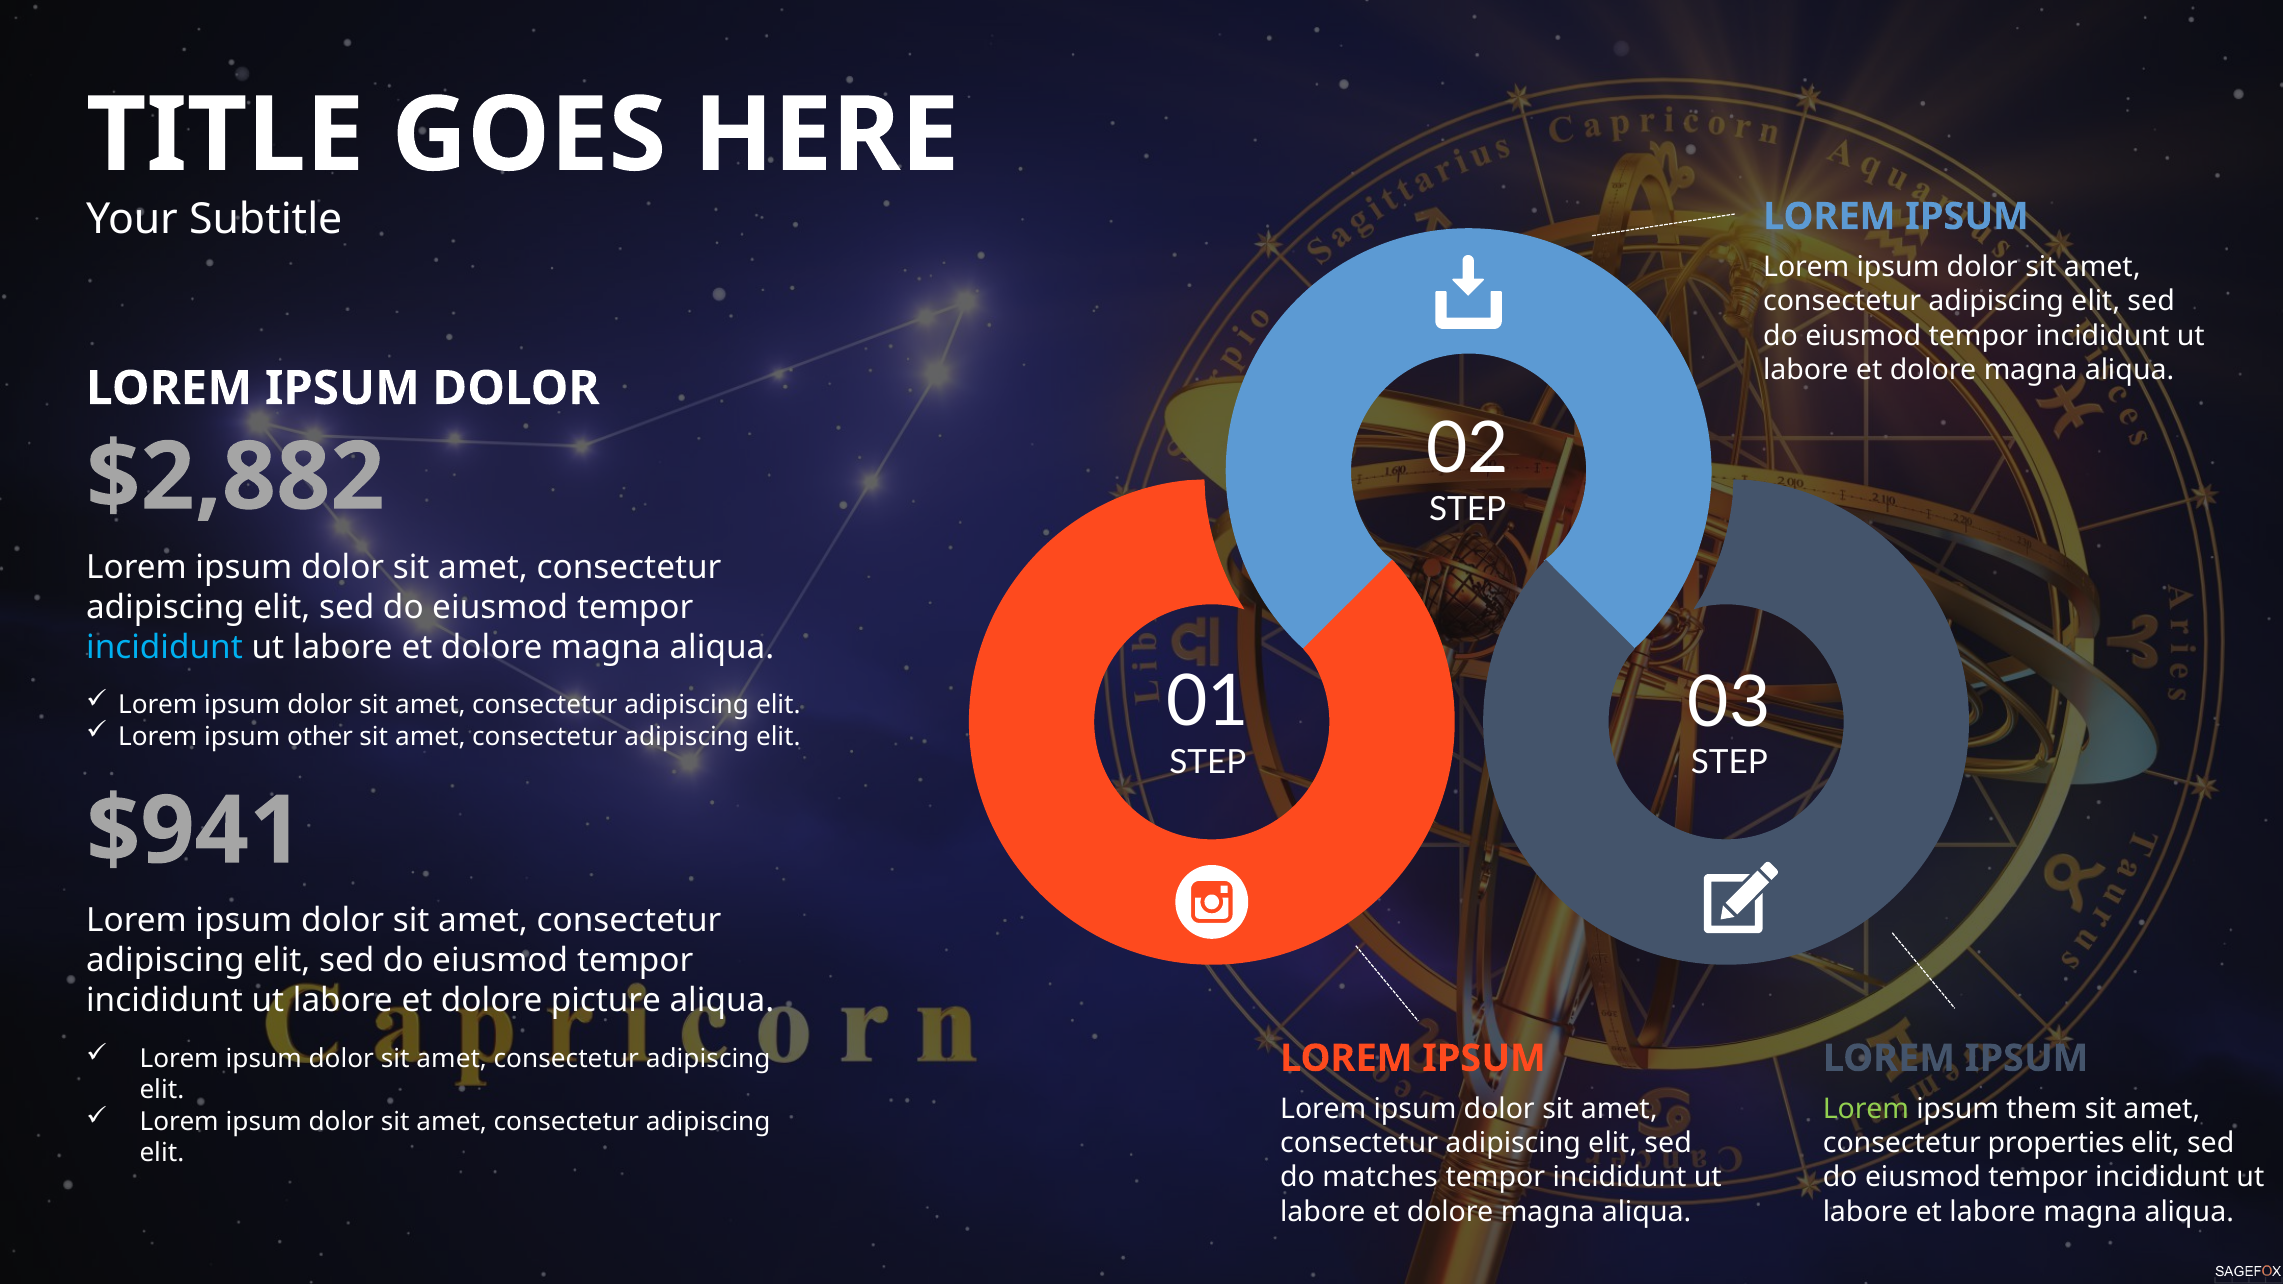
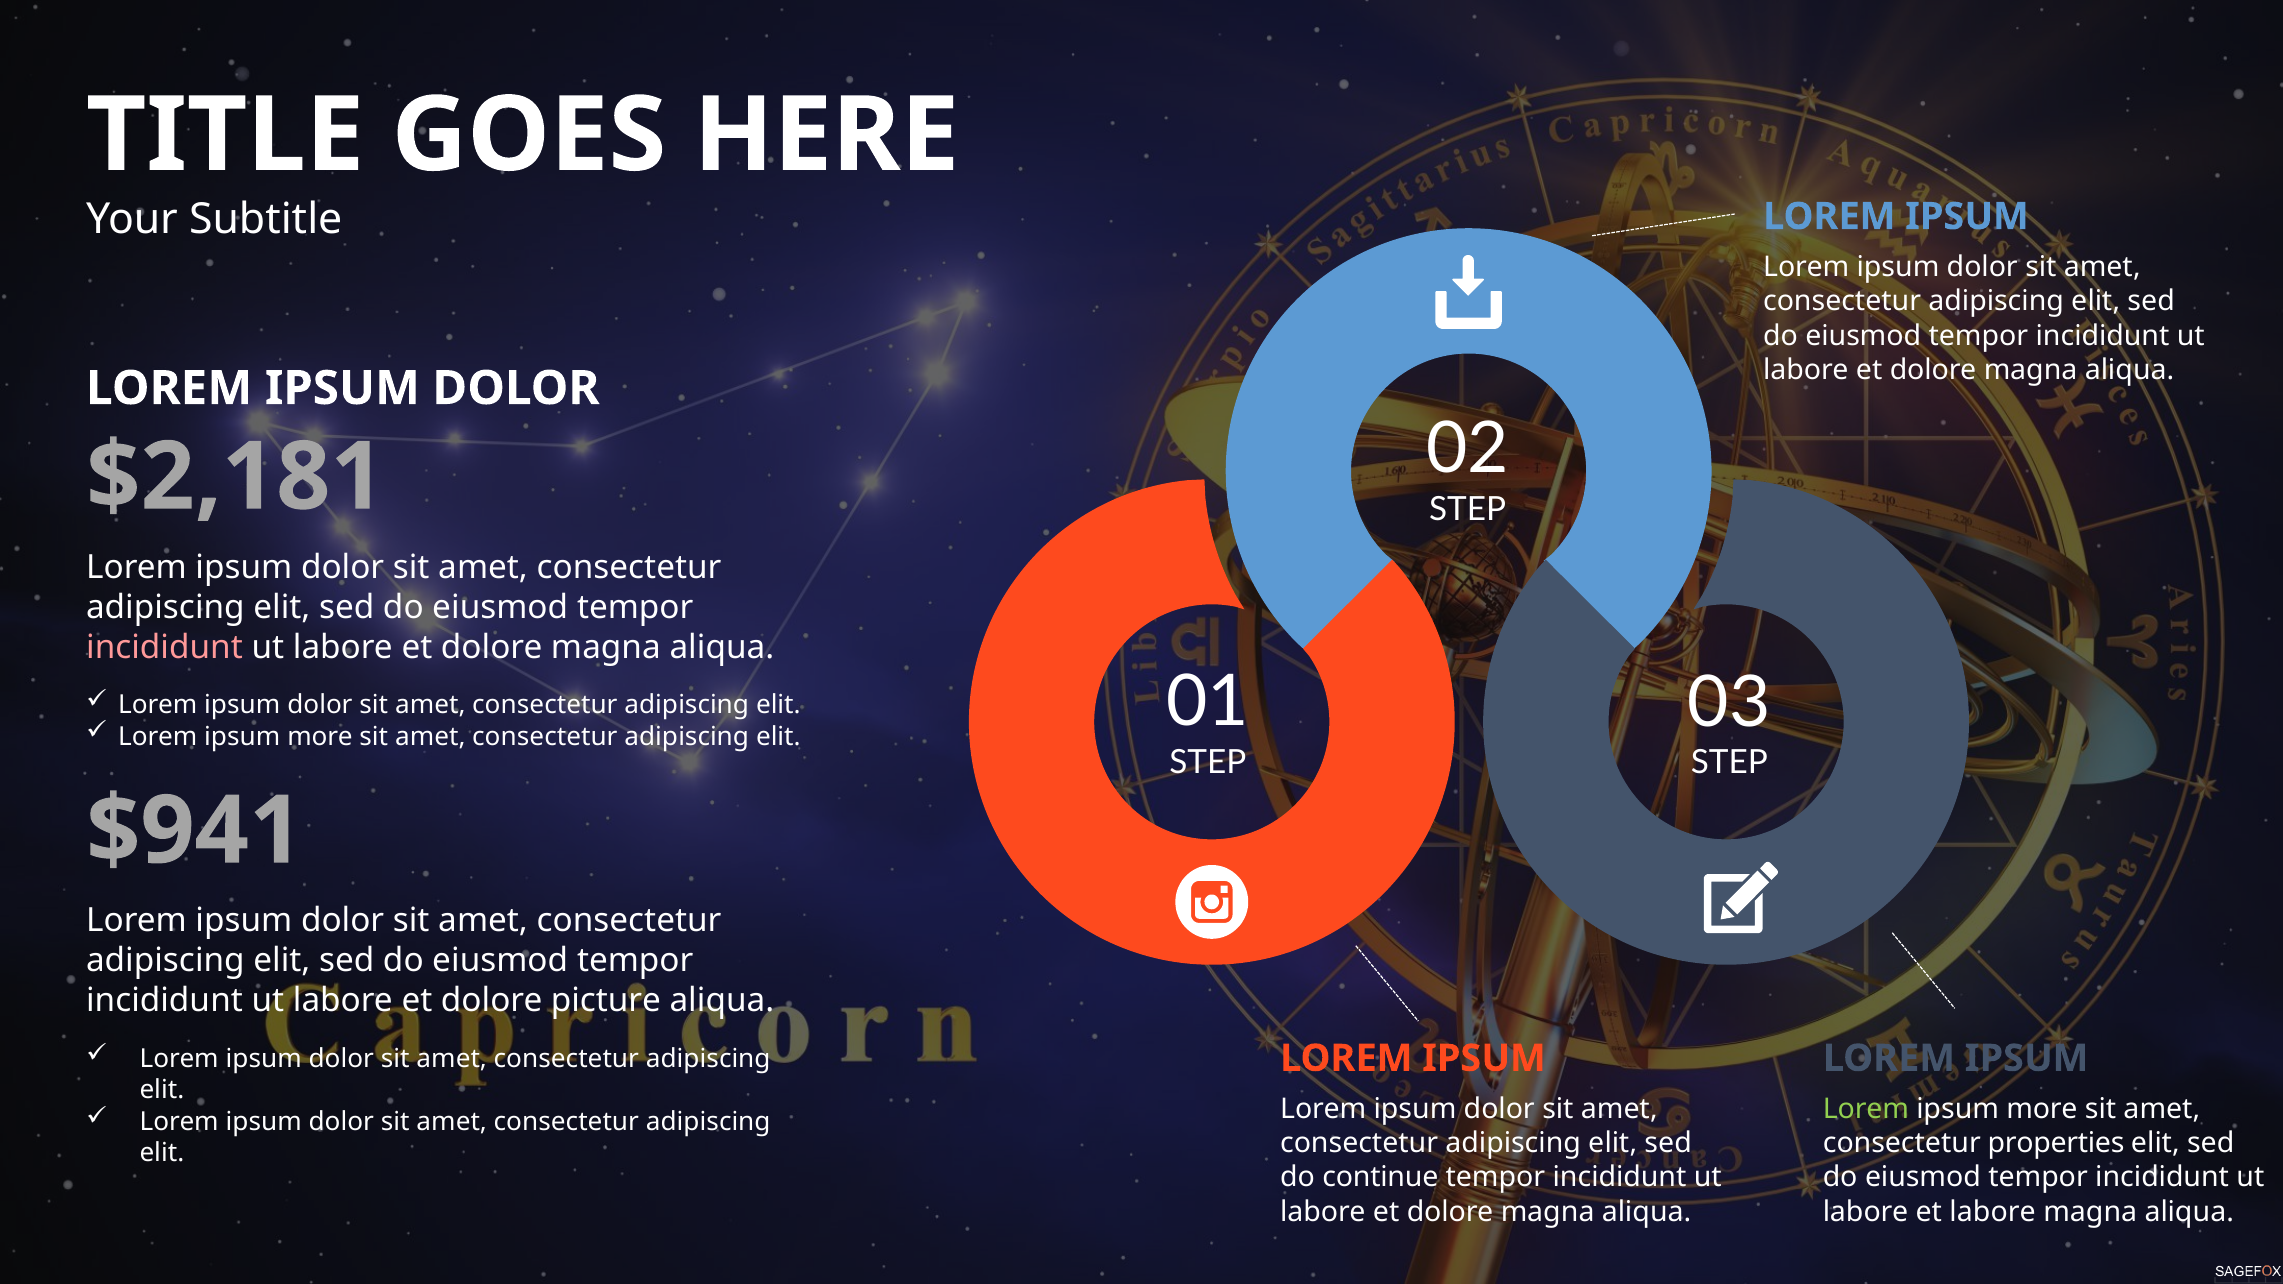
$2,882: $2,882 -> $2,181
incididunt at (164, 647) colour: light blue -> pink
other at (320, 737): other -> more
them at (2042, 1109): them -> more
matches: matches -> continue
